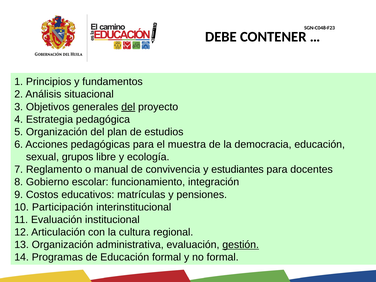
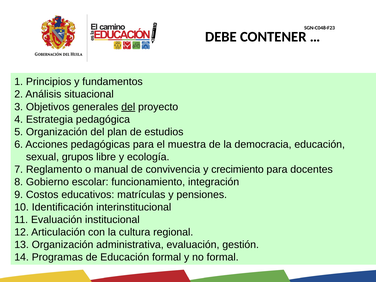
estudiantes: estudiantes -> crecimiento
Participación: Participación -> Identificación
gestión underline: present -> none
